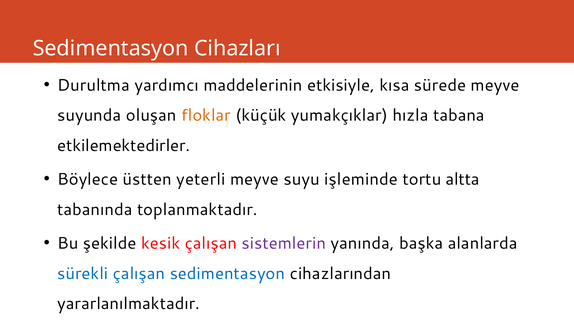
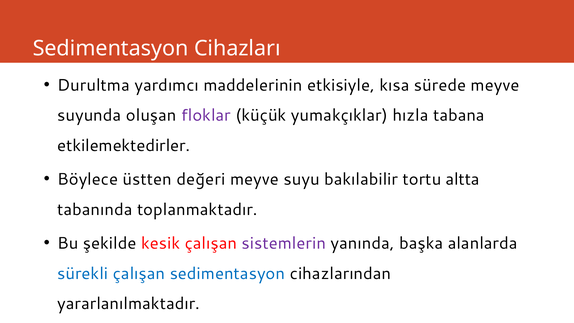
floklar colour: orange -> purple
yeterli: yeterli -> değeri
işleminde: işleminde -> bakılabilir
